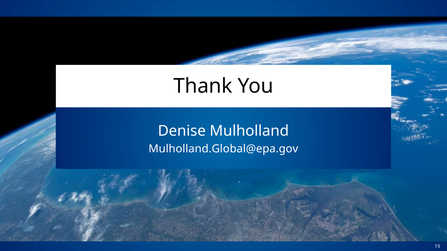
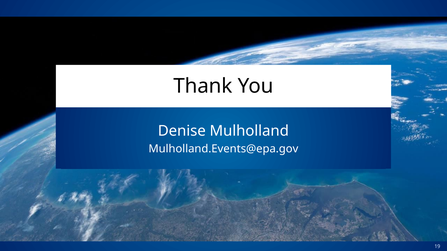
Mulholland.Global@epa.gov: Mulholland.Global@epa.gov -> Mulholland.Events@epa.gov
